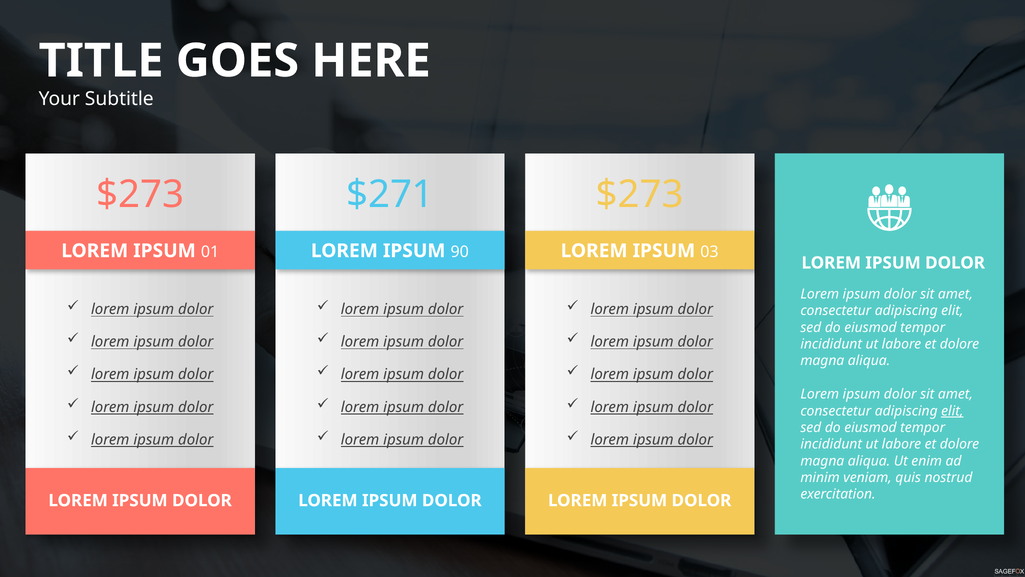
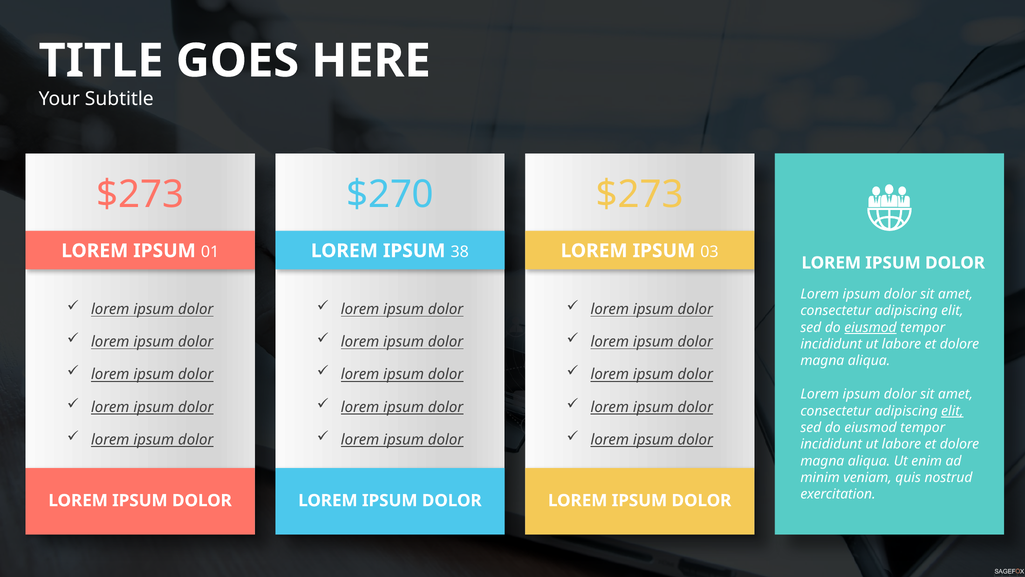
$271: $271 -> $270
90: 90 -> 38
eiusmod at (870, 327) underline: none -> present
